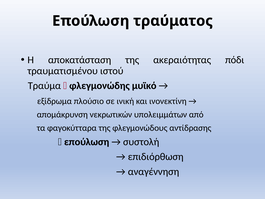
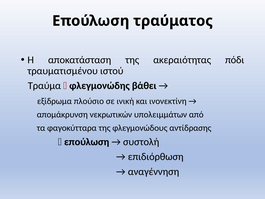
μυϊκό: μυϊκό -> βάθει
